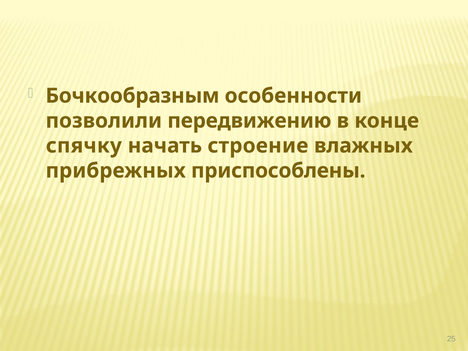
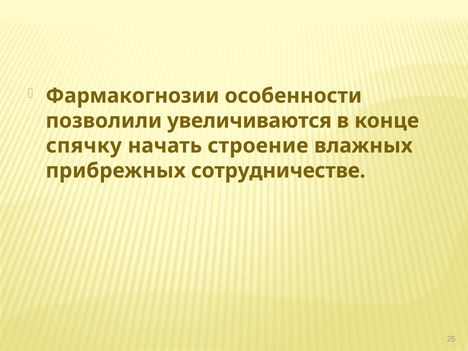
Бочкообразным: Бочкообразным -> Фармакогнозии
передвижению: передвижению -> увеличиваются
приспособлены: приспособлены -> сотрудничестве
